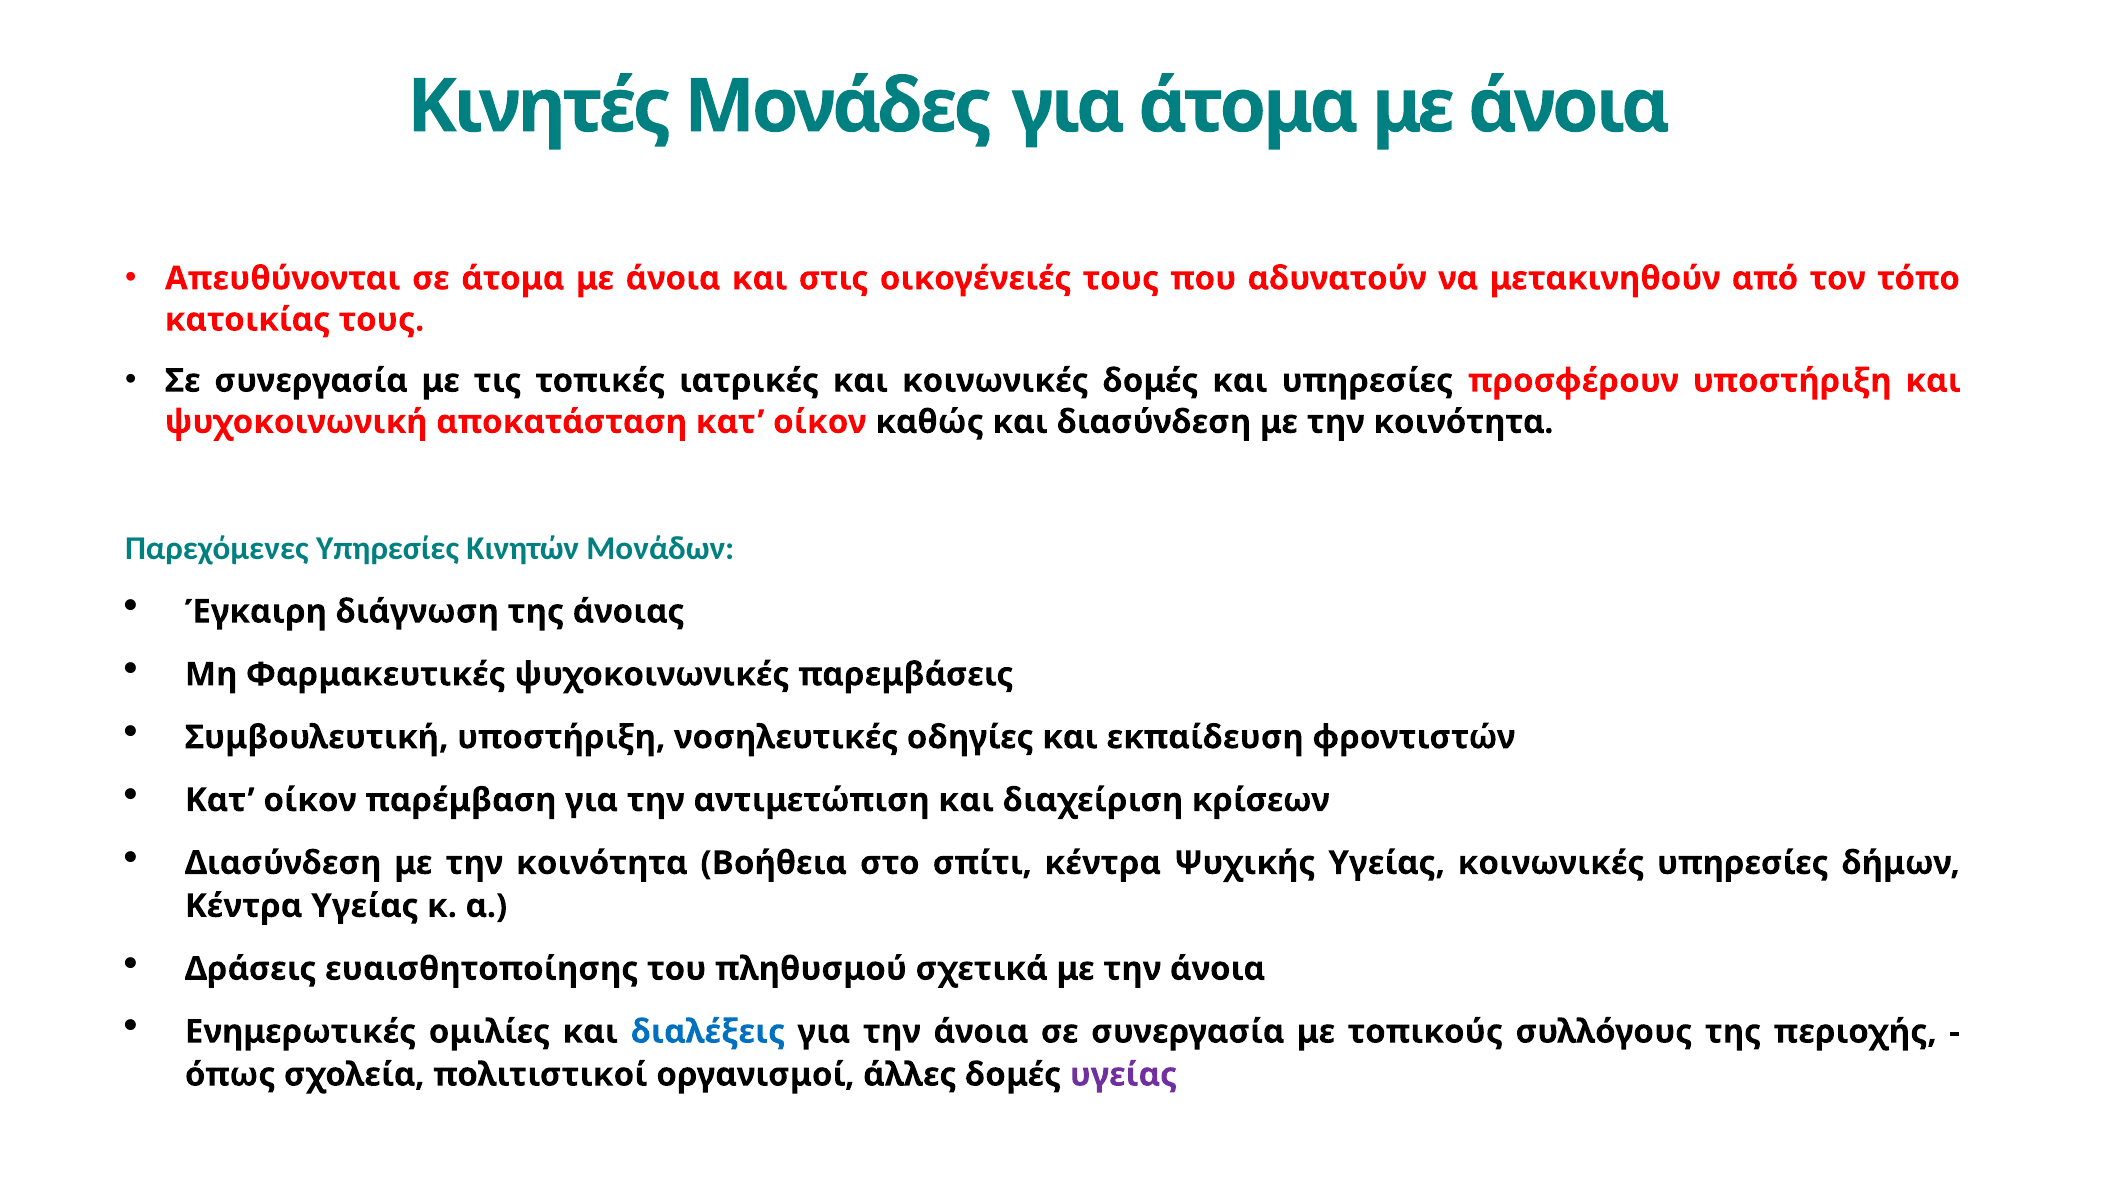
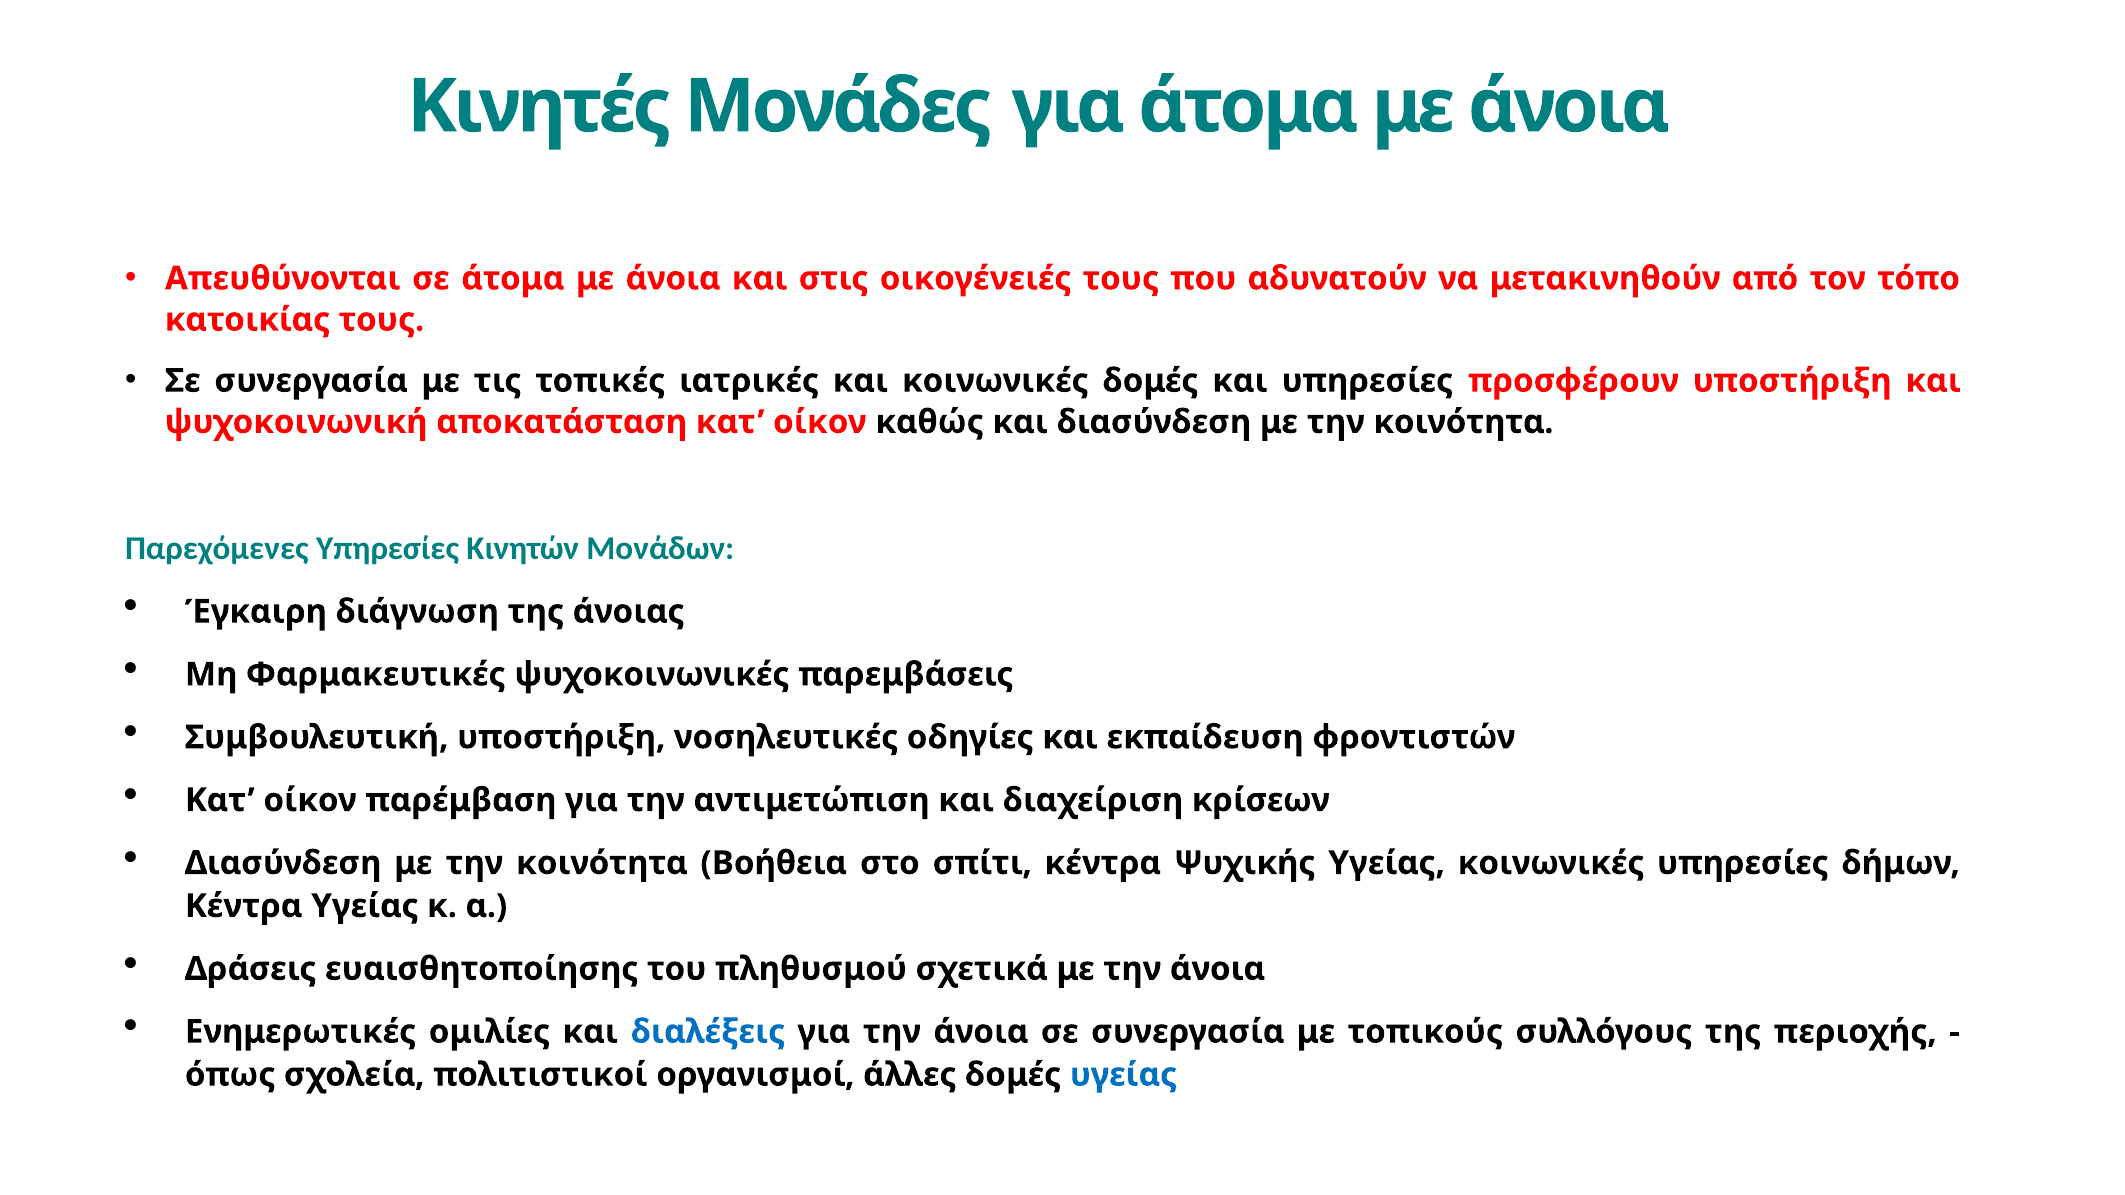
υγείας at (1123, 1075) colour: purple -> blue
